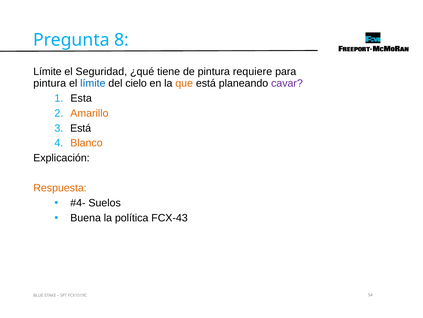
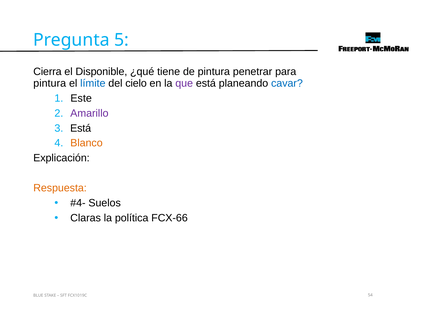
8: 8 -> 5
Límite at (47, 72): Límite -> Cierra
Seguridad: Seguridad -> Disponible
requiere: requiere -> penetrar
que colour: orange -> purple
cavar colour: purple -> blue
Esta: Esta -> Este
Amarillo colour: orange -> purple
Buena: Buena -> Claras
FCX-43: FCX-43 -> FCX-66
